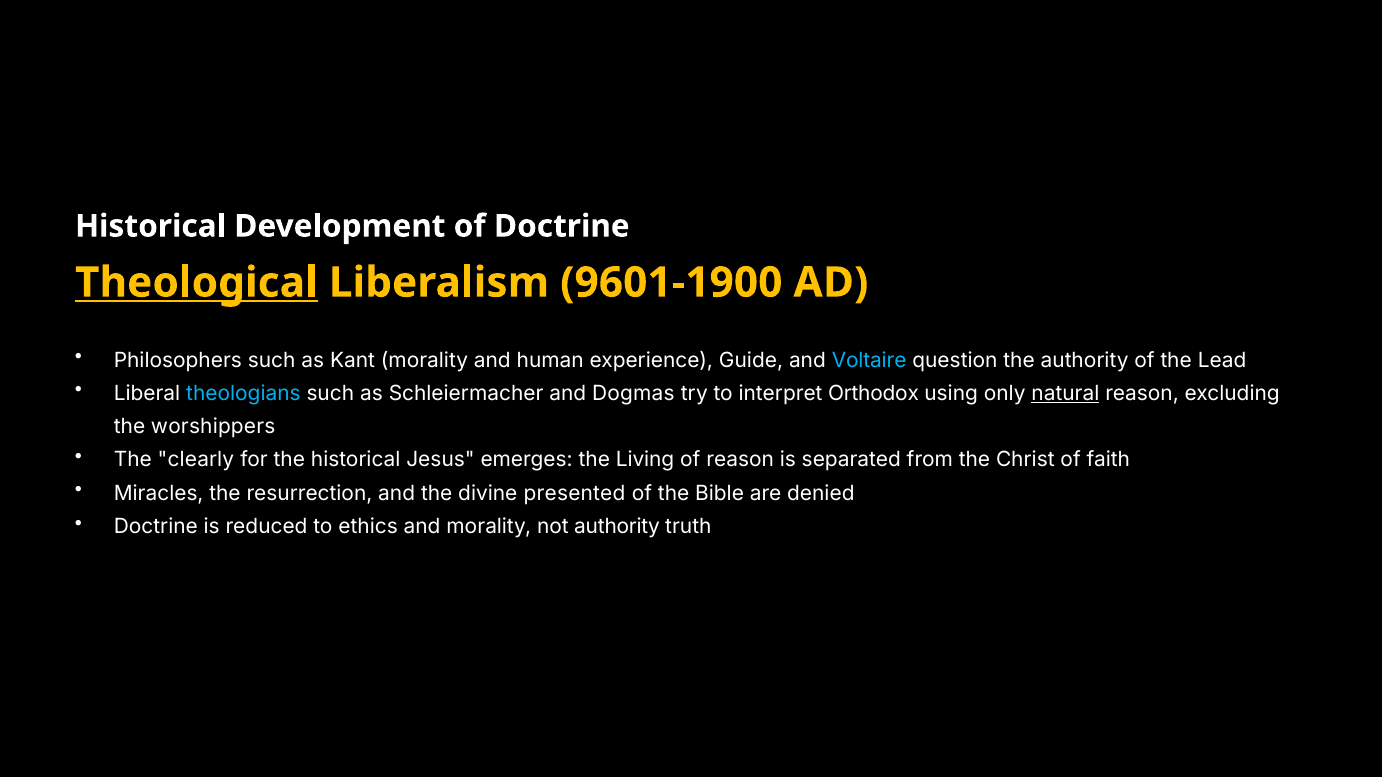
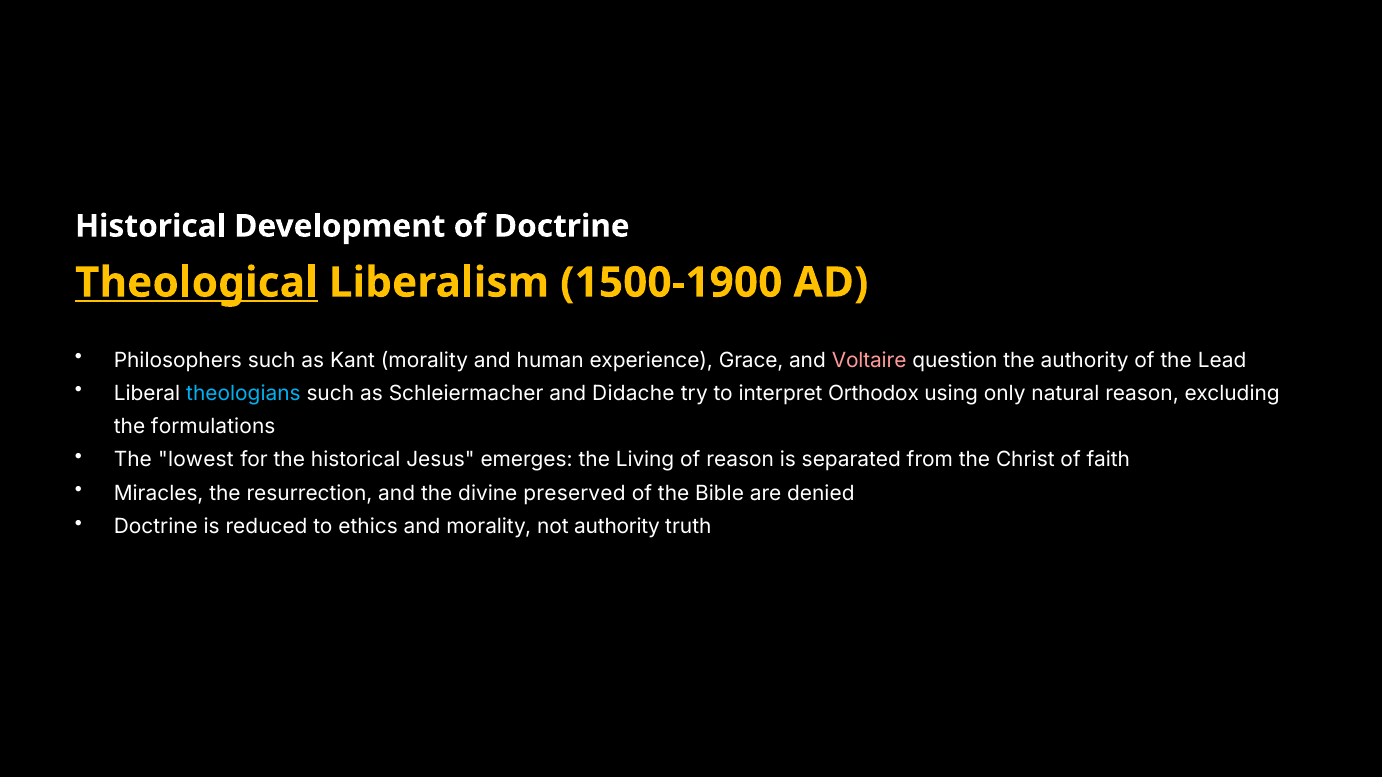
9601-1900: 9601-1900 -> 1500-1900
Guide: Guide -> Grace
Voltaire colour: light blue -> pink
Dogmas: Dogmas -> Didache
natural underline: present -> none
worshippers: worshippers -> formulations
clearly: clearly -> lowest
presented: presented -> preserved
